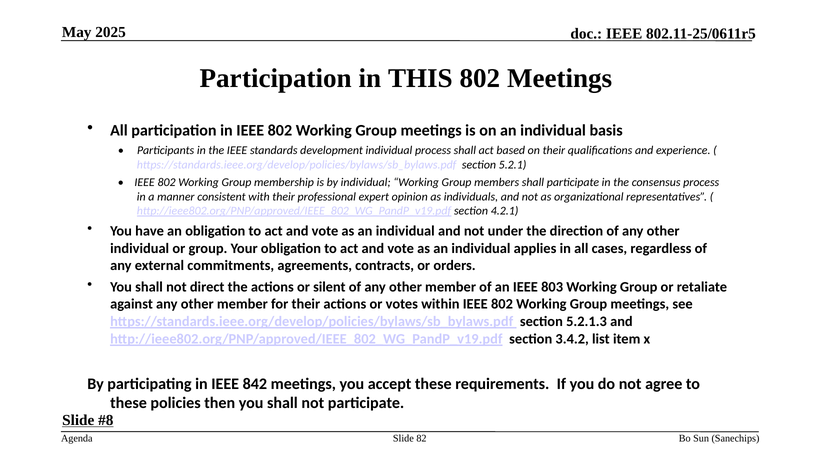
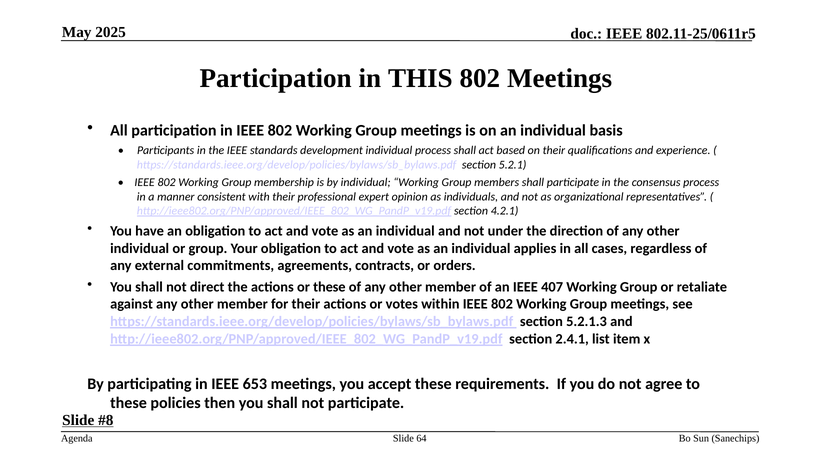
or silent: silent -> these
803: 803 -> 407
3.4.2: 3.4.2 -> 2.4.1
842: 842 -> 653
82: 82 -> 64
